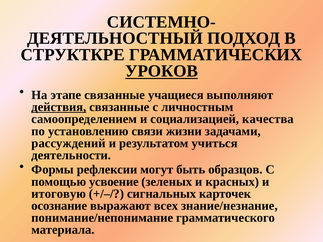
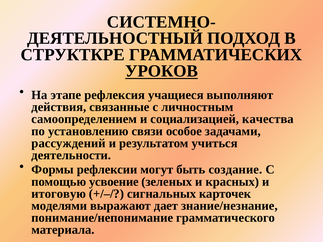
этапе связанные: связанные -> рефлексия
действия underline: present -> none
жизни: жизни -> особое
образцов: образцов -> создание
осознание: осознание -> моделями
всех: всех -> дает
